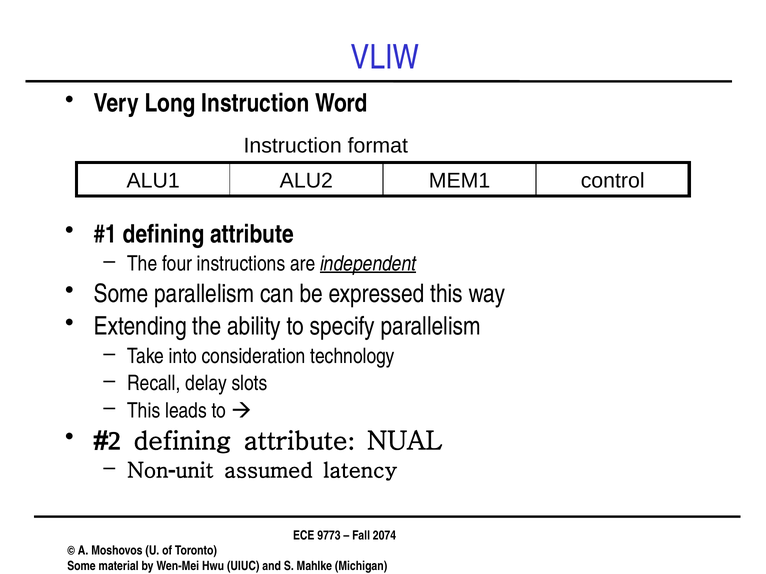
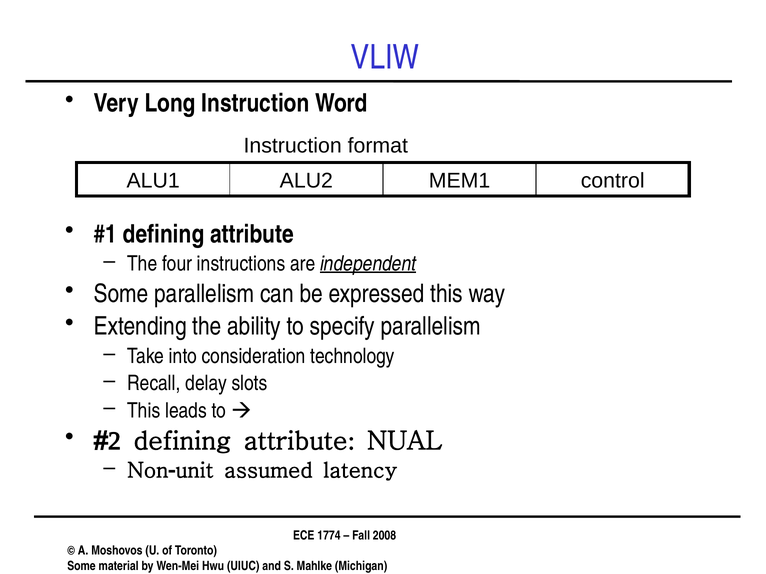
9773: 9773 -> 1774
2074: 2074 -> 2008
